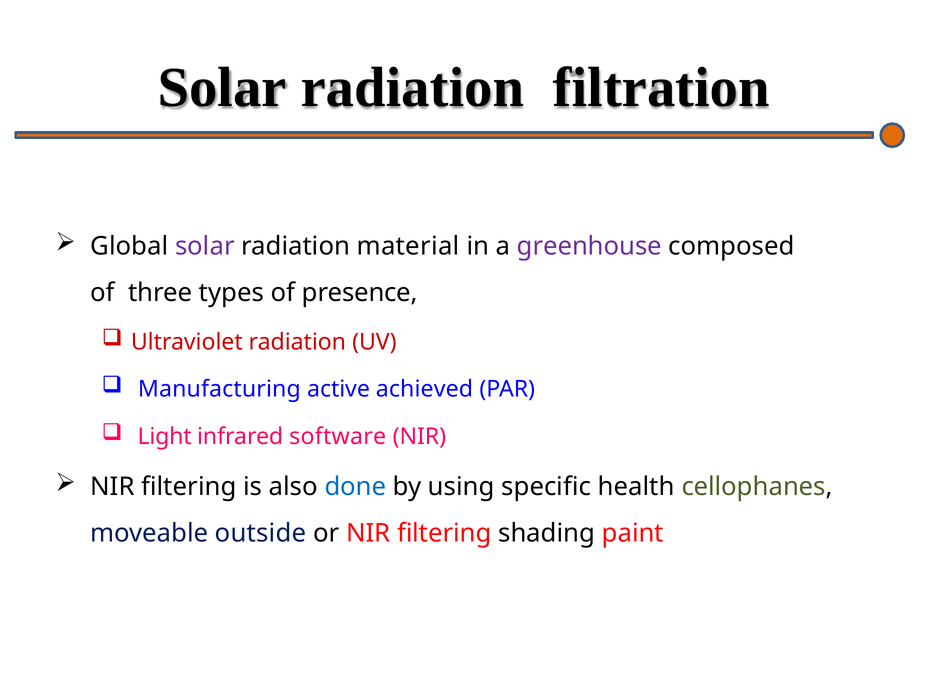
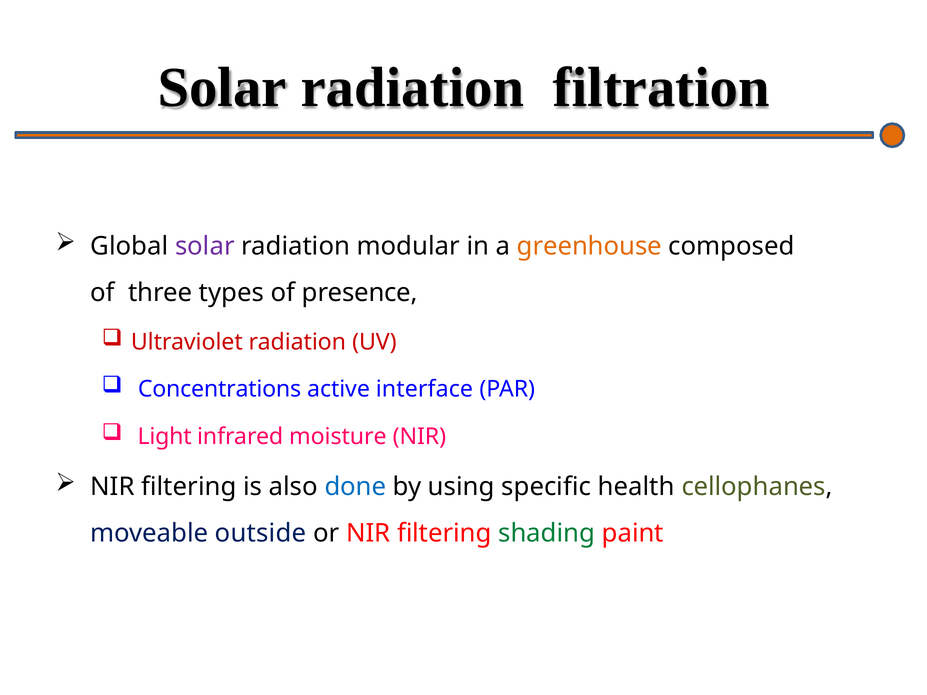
material: material -> modular
greenhouse colour: purple -> orange
Manufacturing: Manufacturing -> Concentrations
achieved: achieved -> interface
software: software -> moisture
shading colour: black -> green
